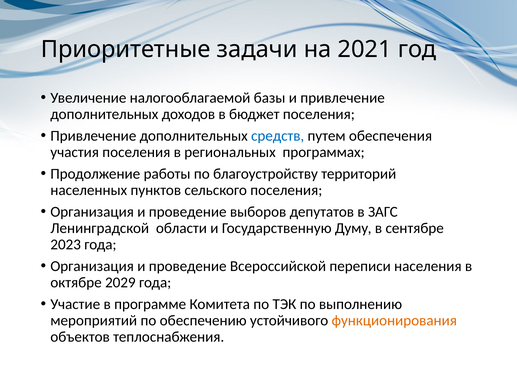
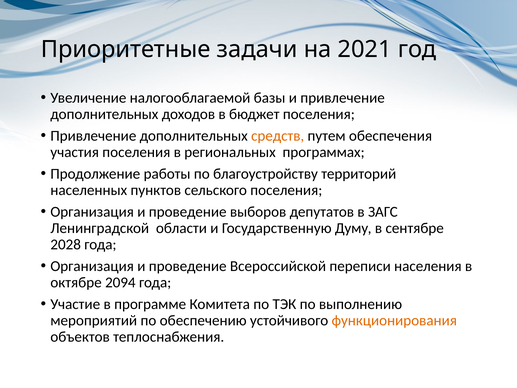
средств colour: blue -> orange
2023: 2023 -> 2028
2029: 2029 -> 2094
